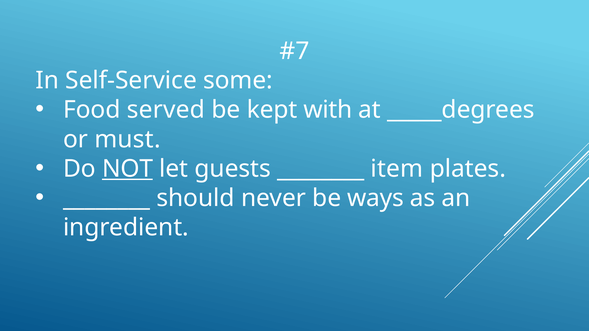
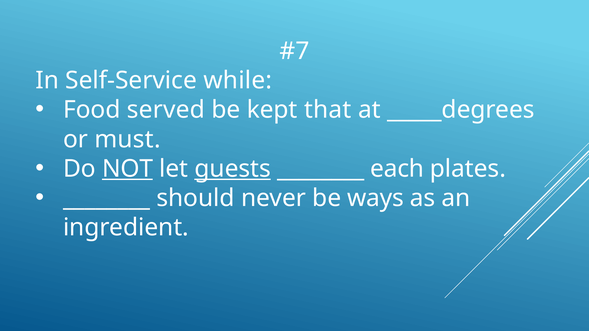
some: some -> while
with: with -> that
guests underline: none -> present
item: item -> each
